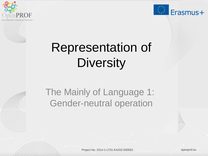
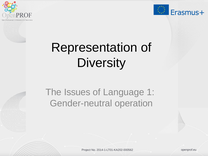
Mainly: Mainly -> Issues
